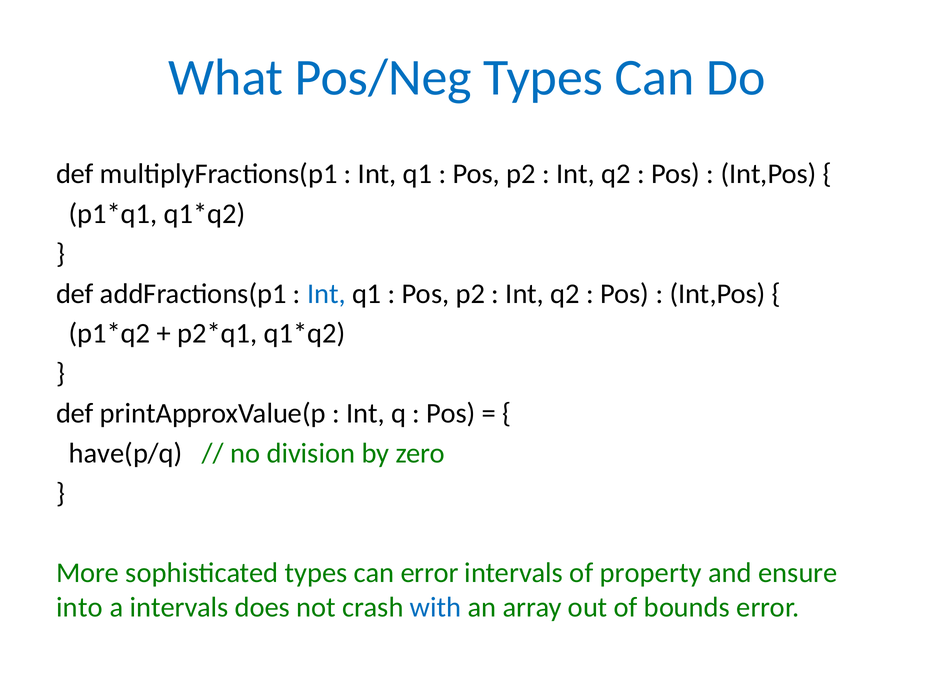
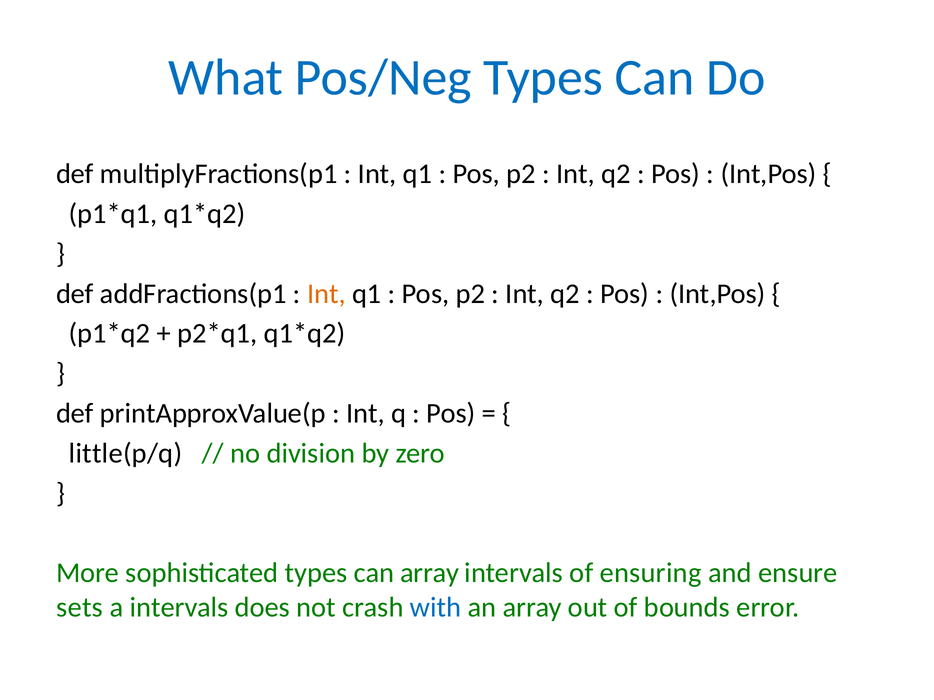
Int at (326, 294) colour: blue -> orange
have(p/q: have(p/q -> little(p/q
can error: error -> array
property: property -> ensuring
into: into -> sets
